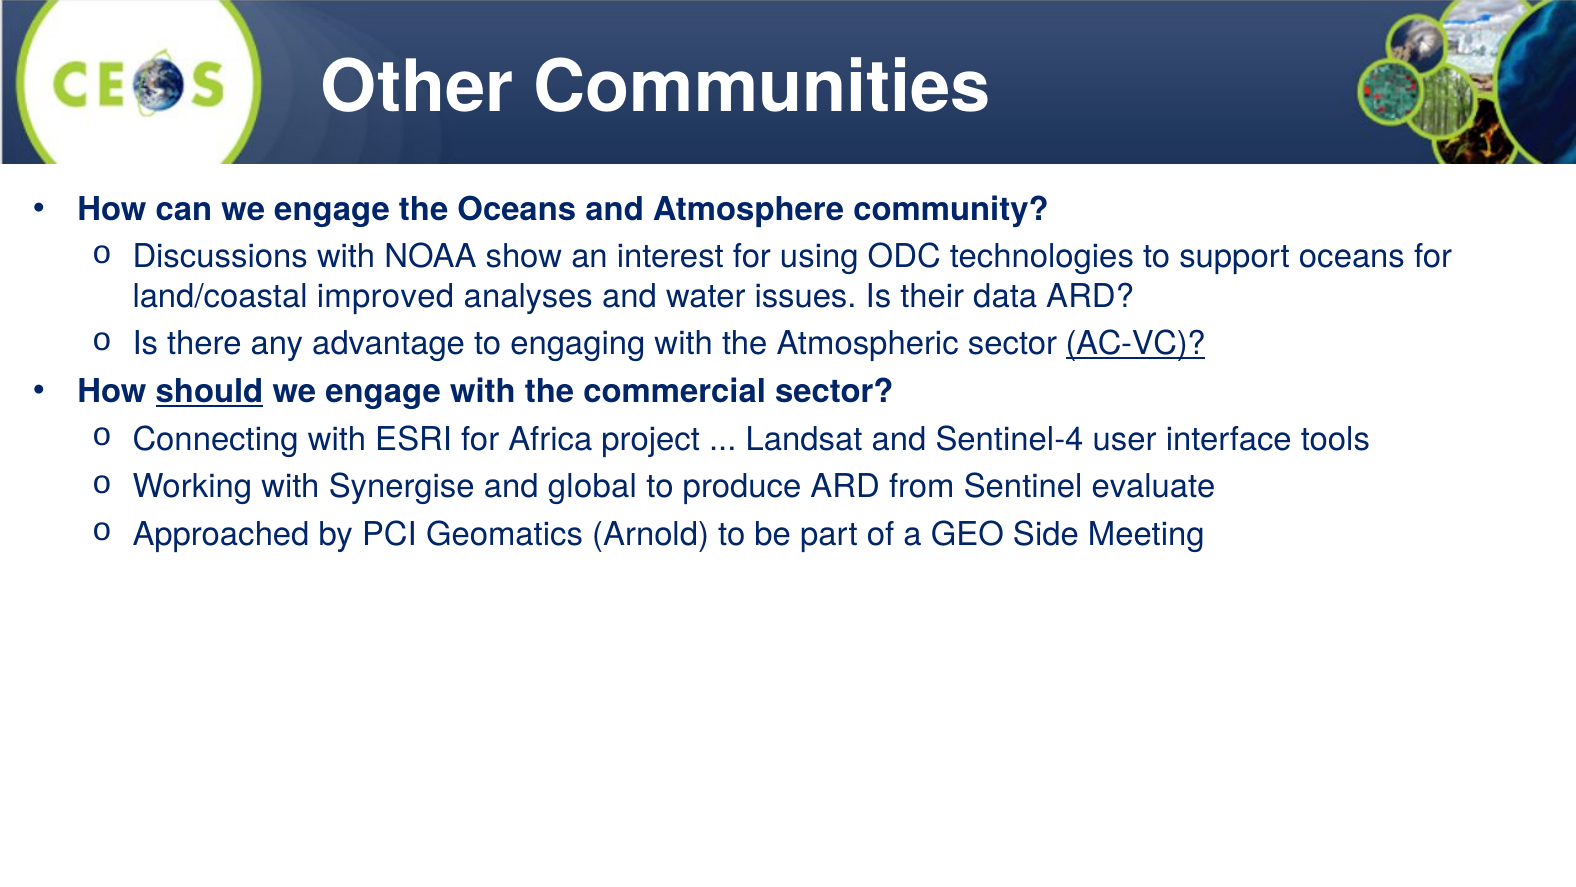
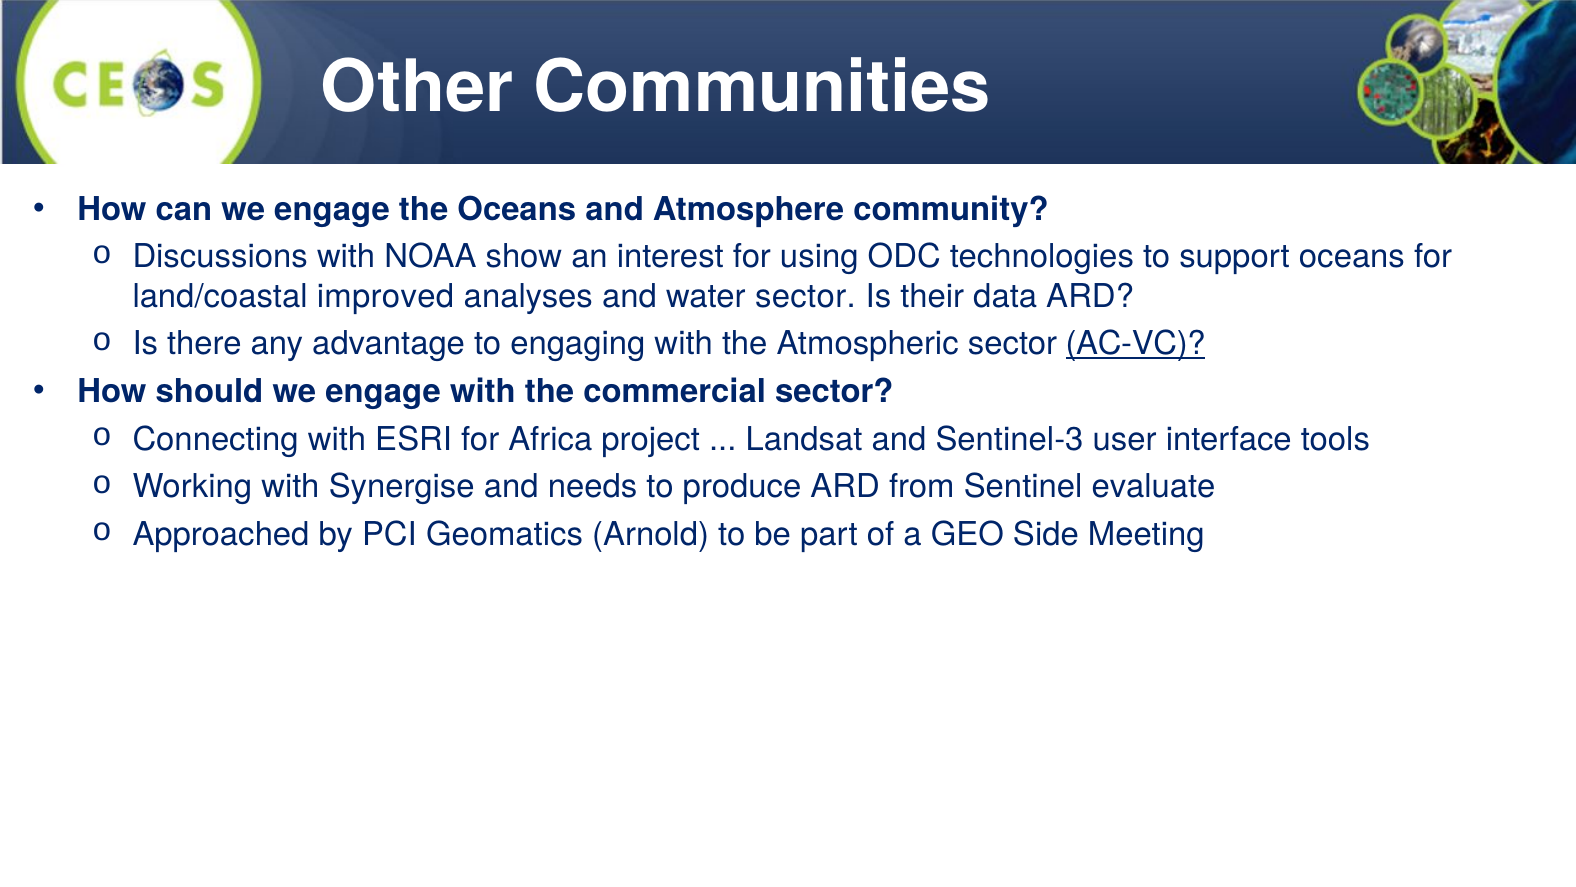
water issues: issues -> sector
should underline: present -> none
Sentinel-4: Sentinel-4 -> Sentinel-3
global: global -> needs
